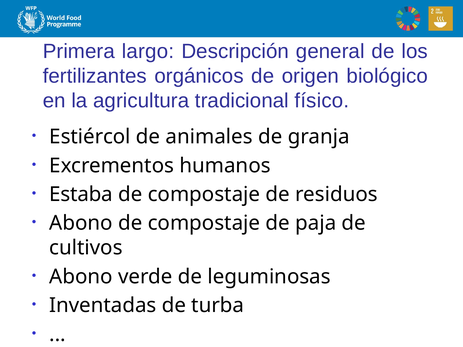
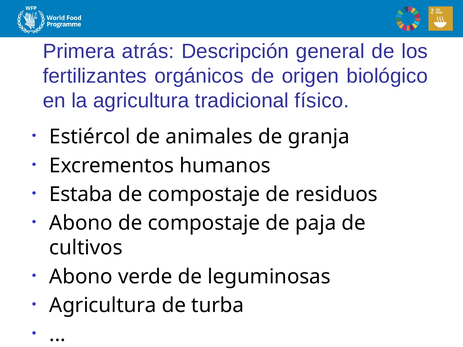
largo: largo -> atrás
Inventadas at (103, 306): Inventadas -> Agricultura
